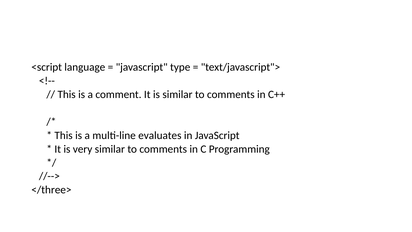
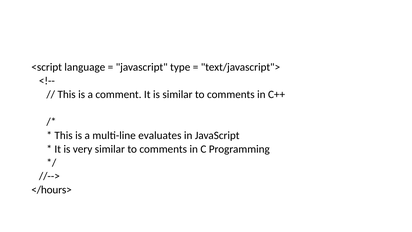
</three>: </three> -> </hours>
